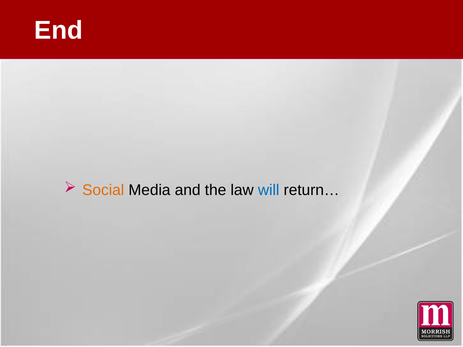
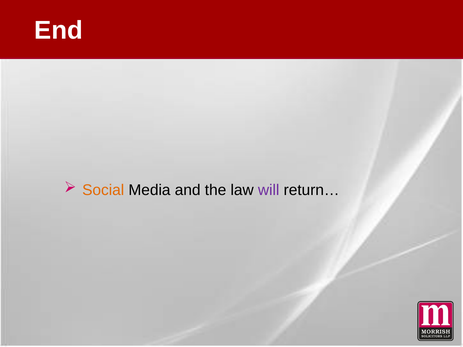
will colour: blue -> purple
